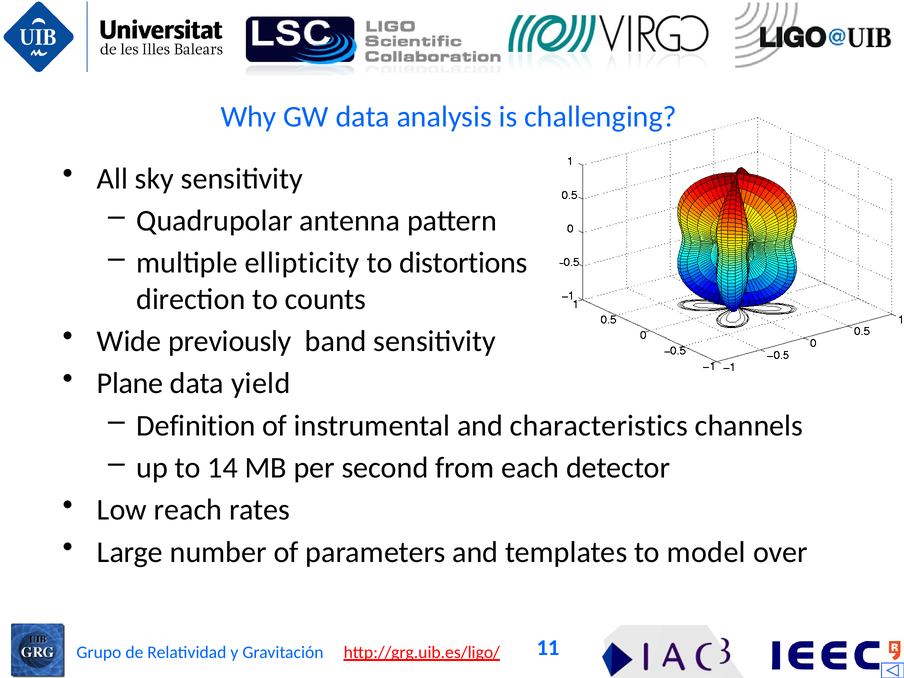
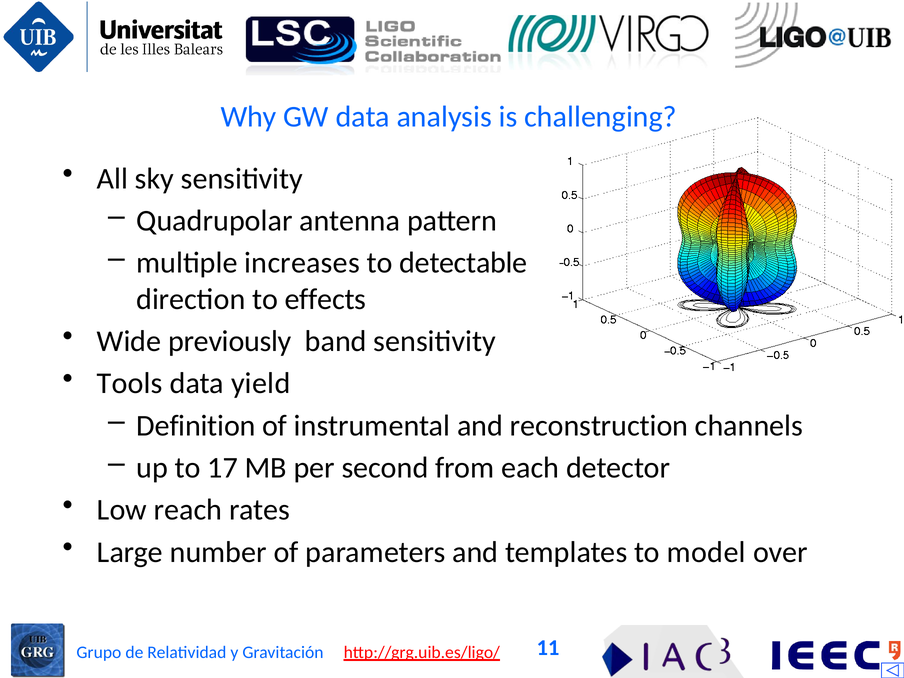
ellipticity: ellipticity -> increases
distortions: distortions -> detectable
counts: counts -> effects
Plane: Plane -> Tools
characteristics: characteristics -> reconstruction
14: 14 -> 17
